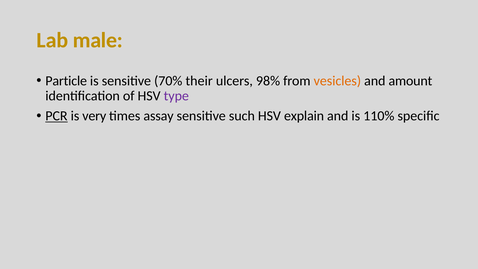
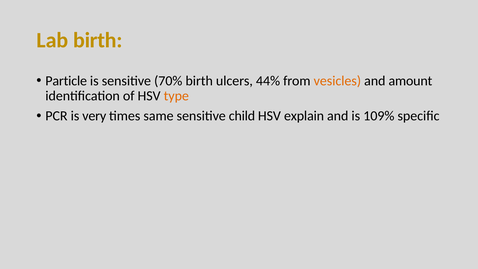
Lab male: male -> birth
70% their: their -> birth
98%: 98% -> 44%
type colour: purple -> orange
PCR underline: present -> none
assay: assay -> same
such: such -> child
110%: 110% -> 109%
